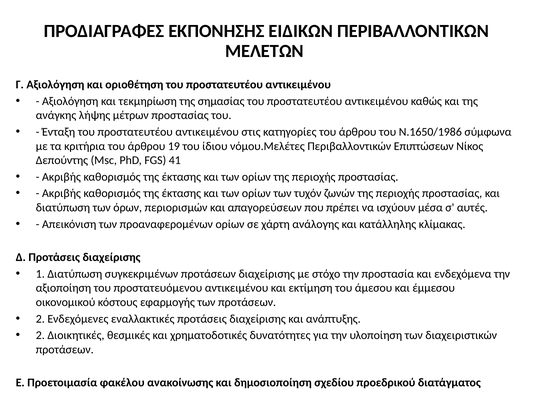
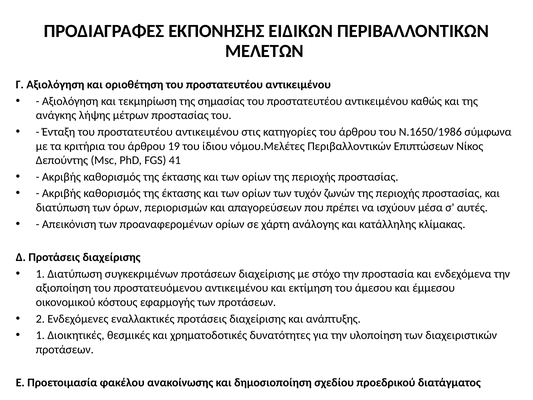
2 at (40, 335): 2 -> 1
